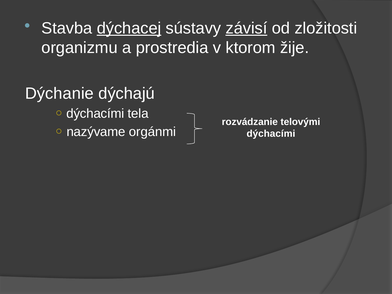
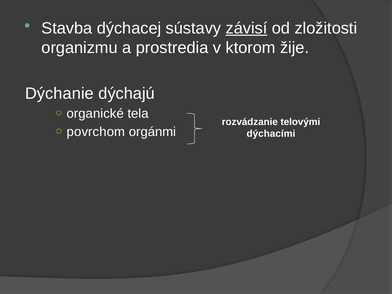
dýchacej underline: present -> none
dýchacími at (95, 114): dýchacími -> organické
nazývame: nazývame -> povrchom
